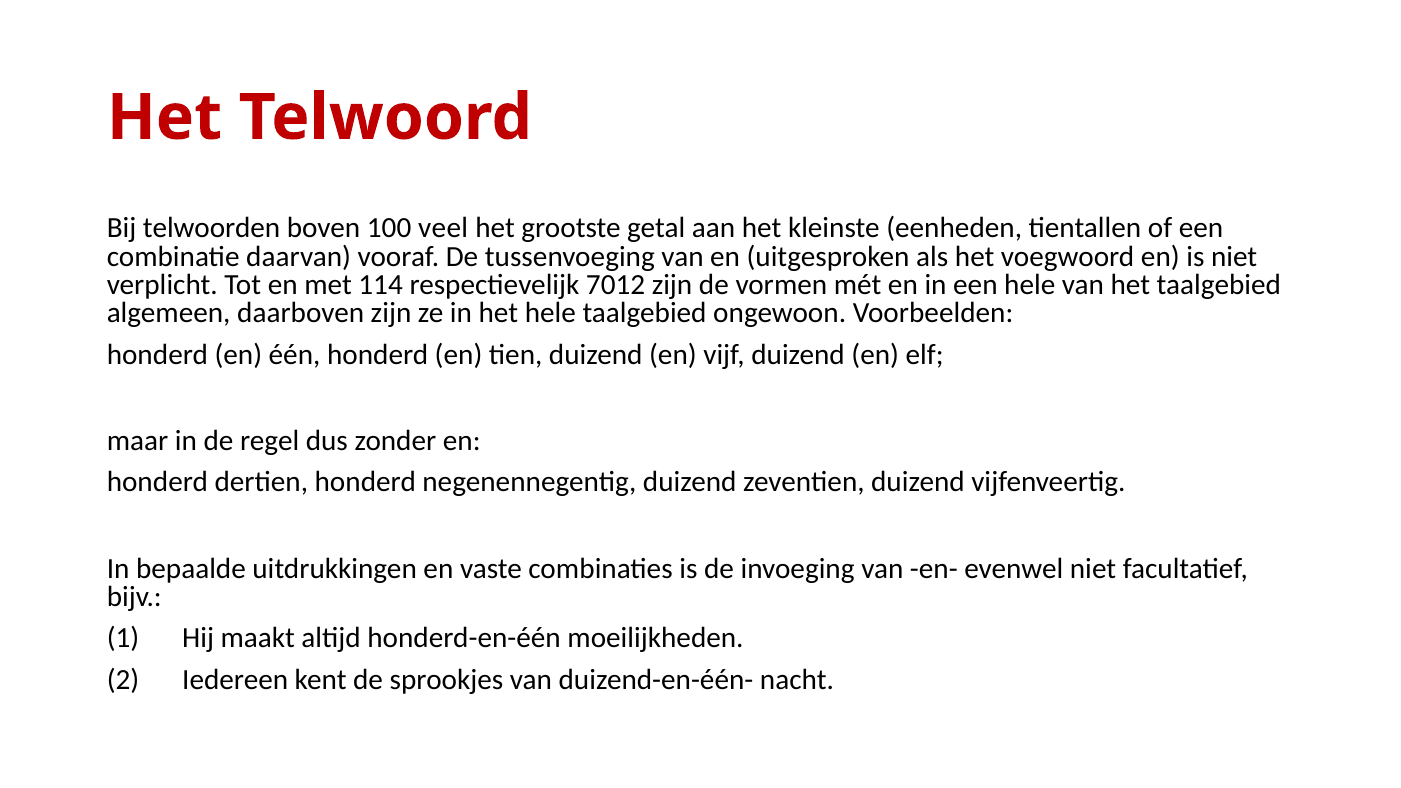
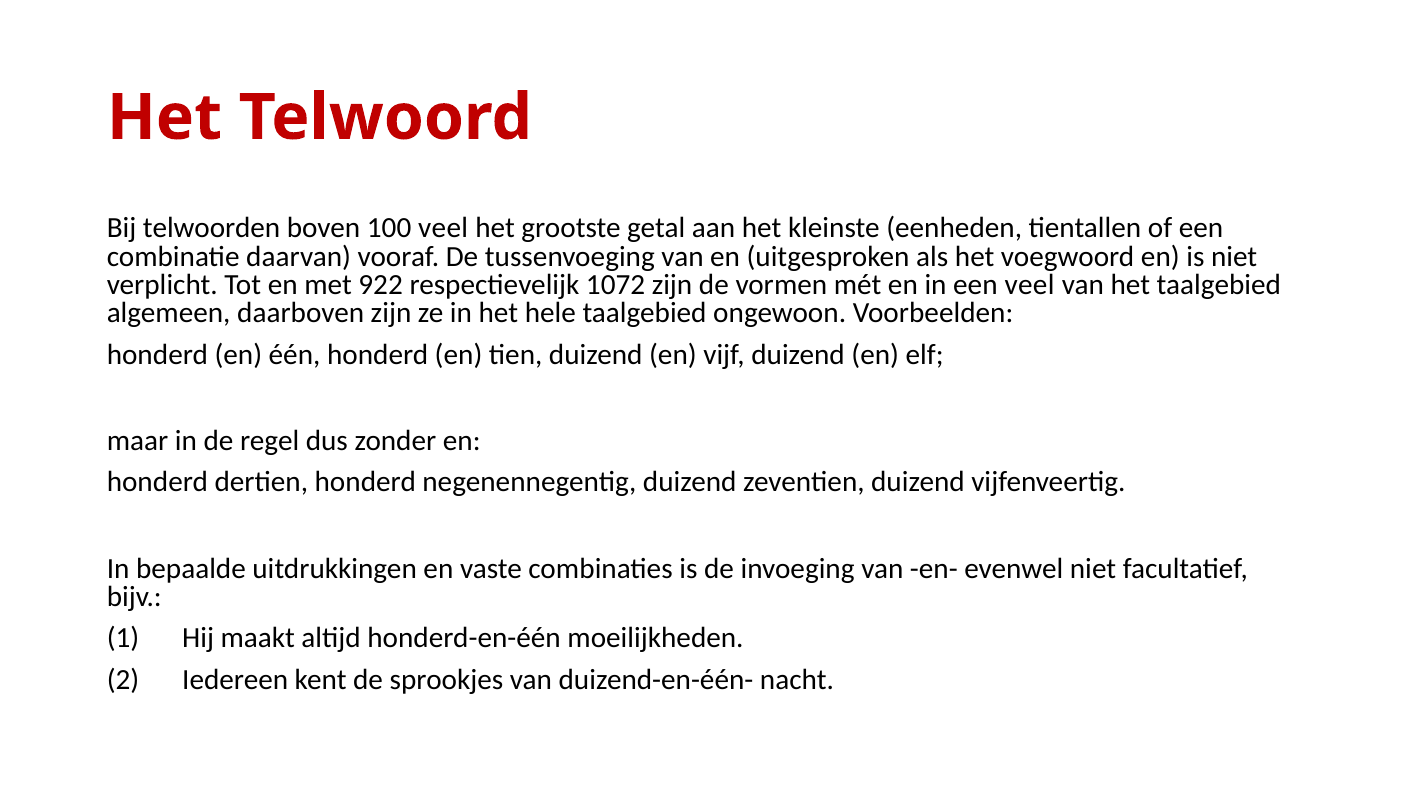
114: 114 -> 922
7012: 7012 -> 1072
een hele: hele -> veel
